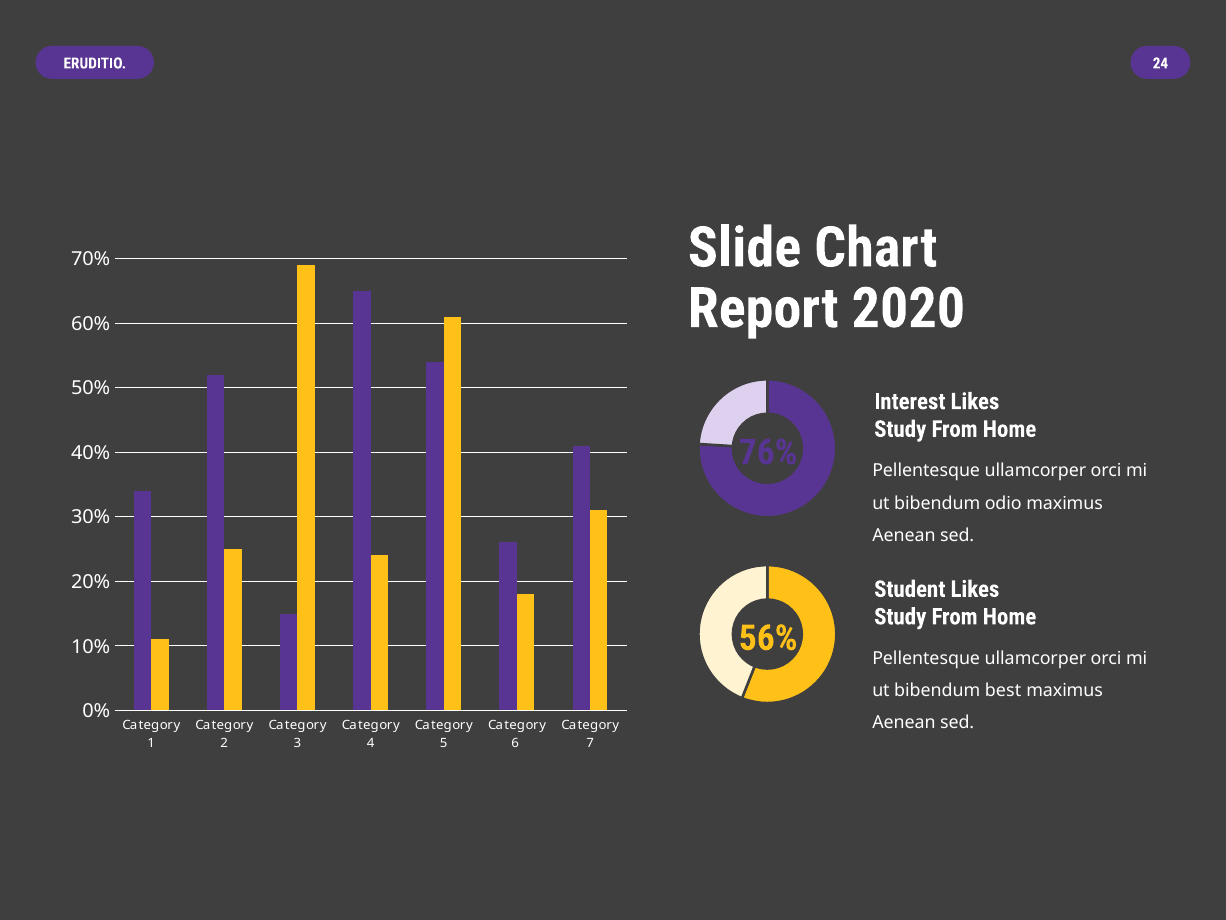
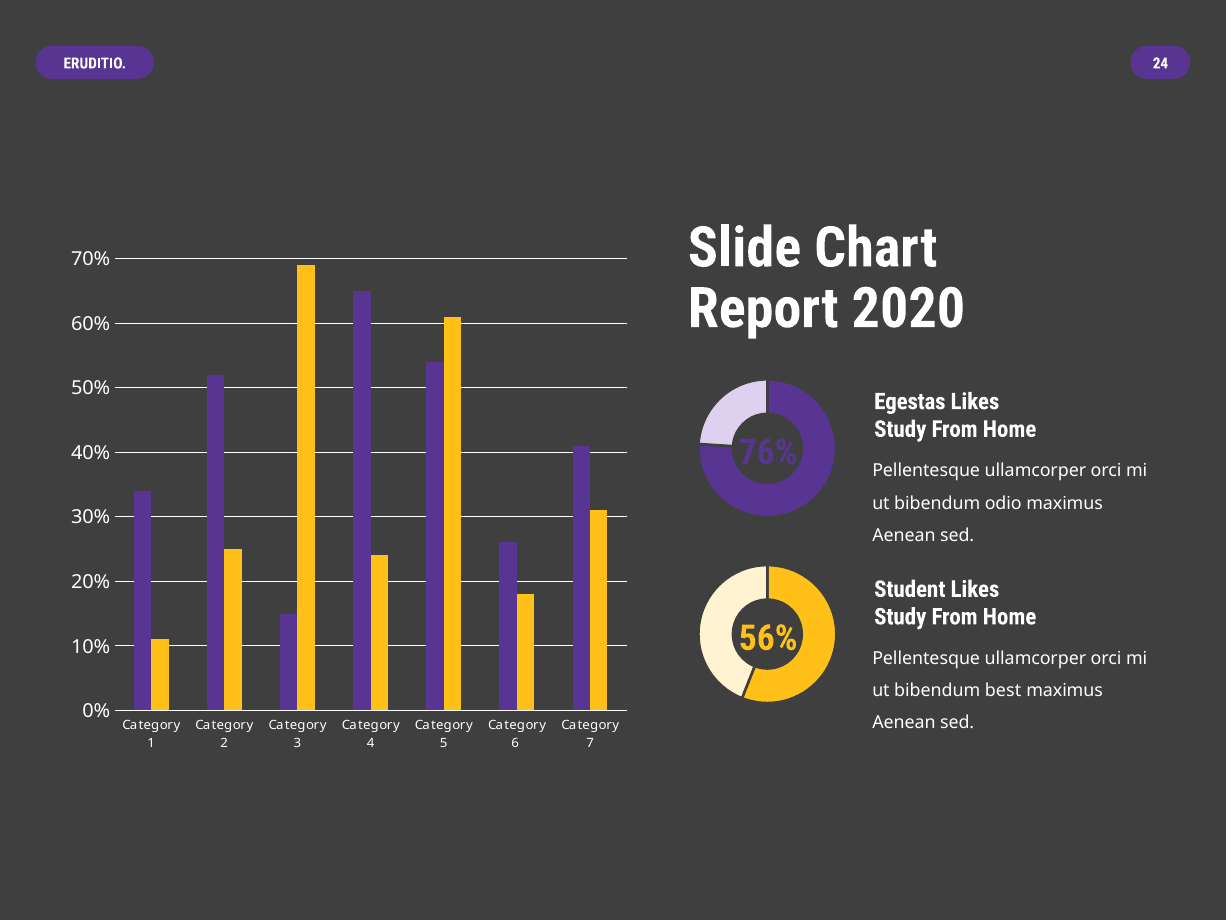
Interest: Interest -> Egestas
